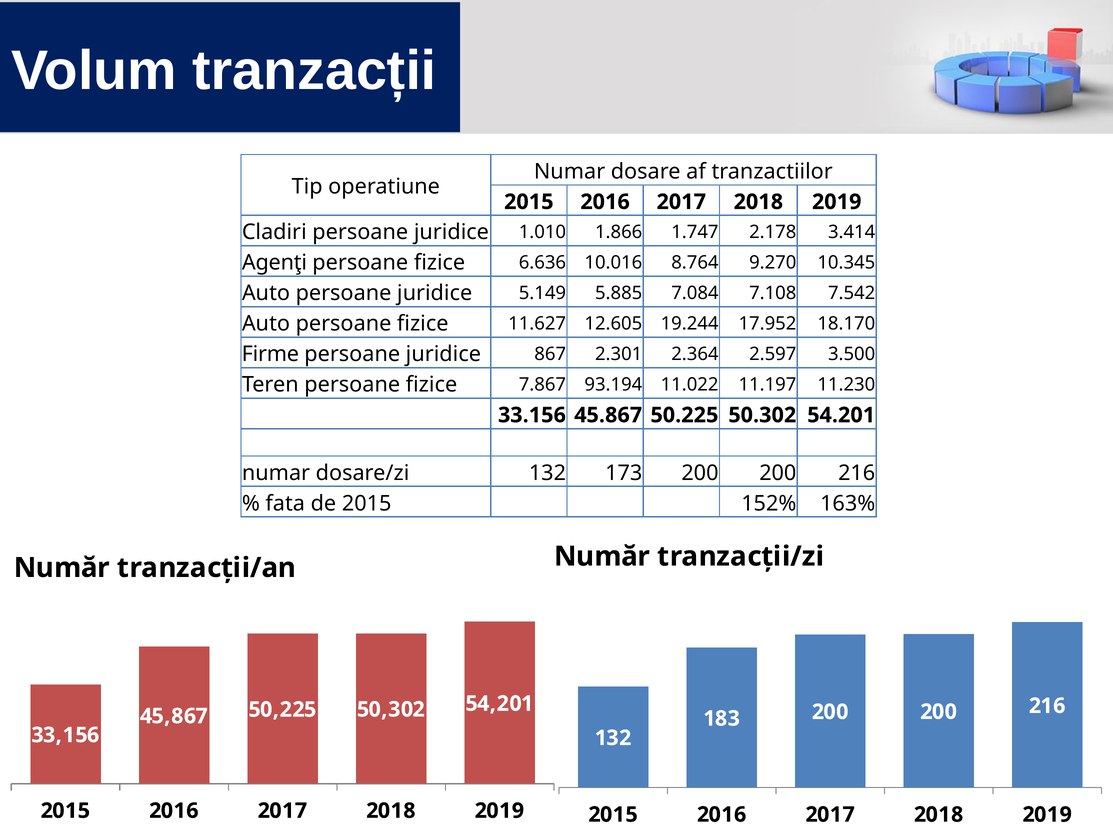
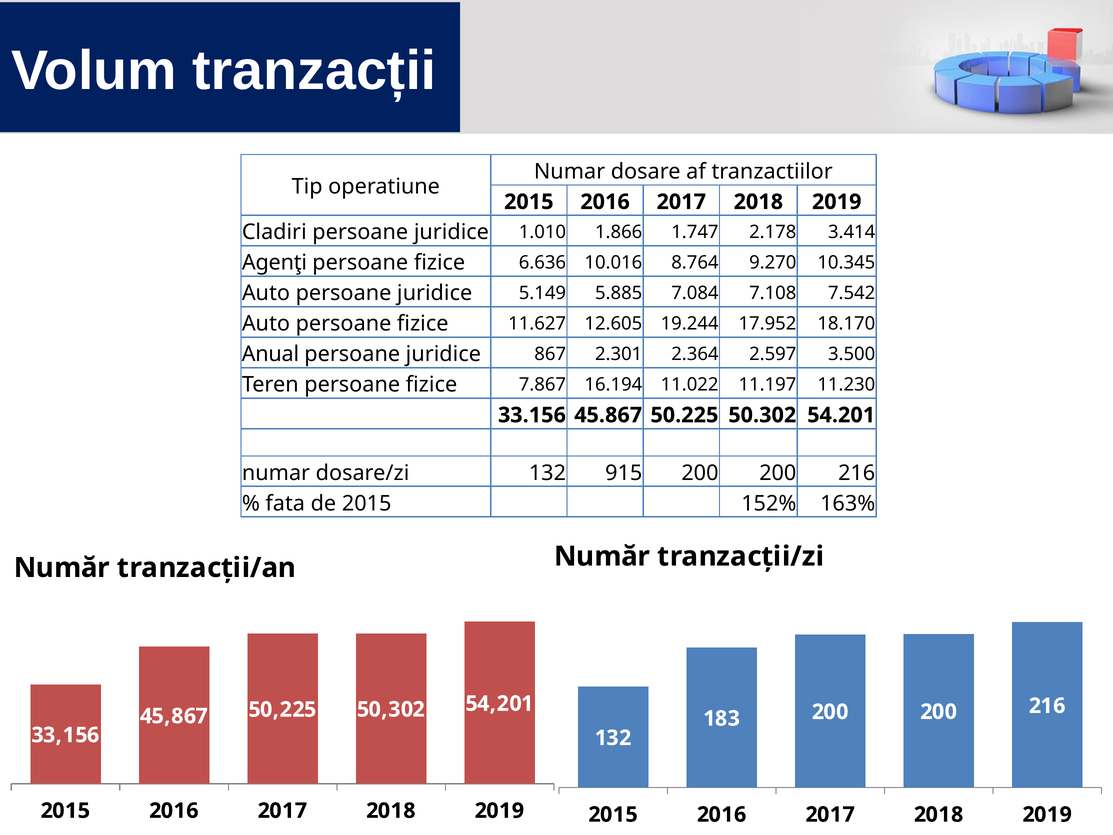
Firme: Firme -> Anual
93.194: 93.194 -> 16.194
173: 173 -> 915
